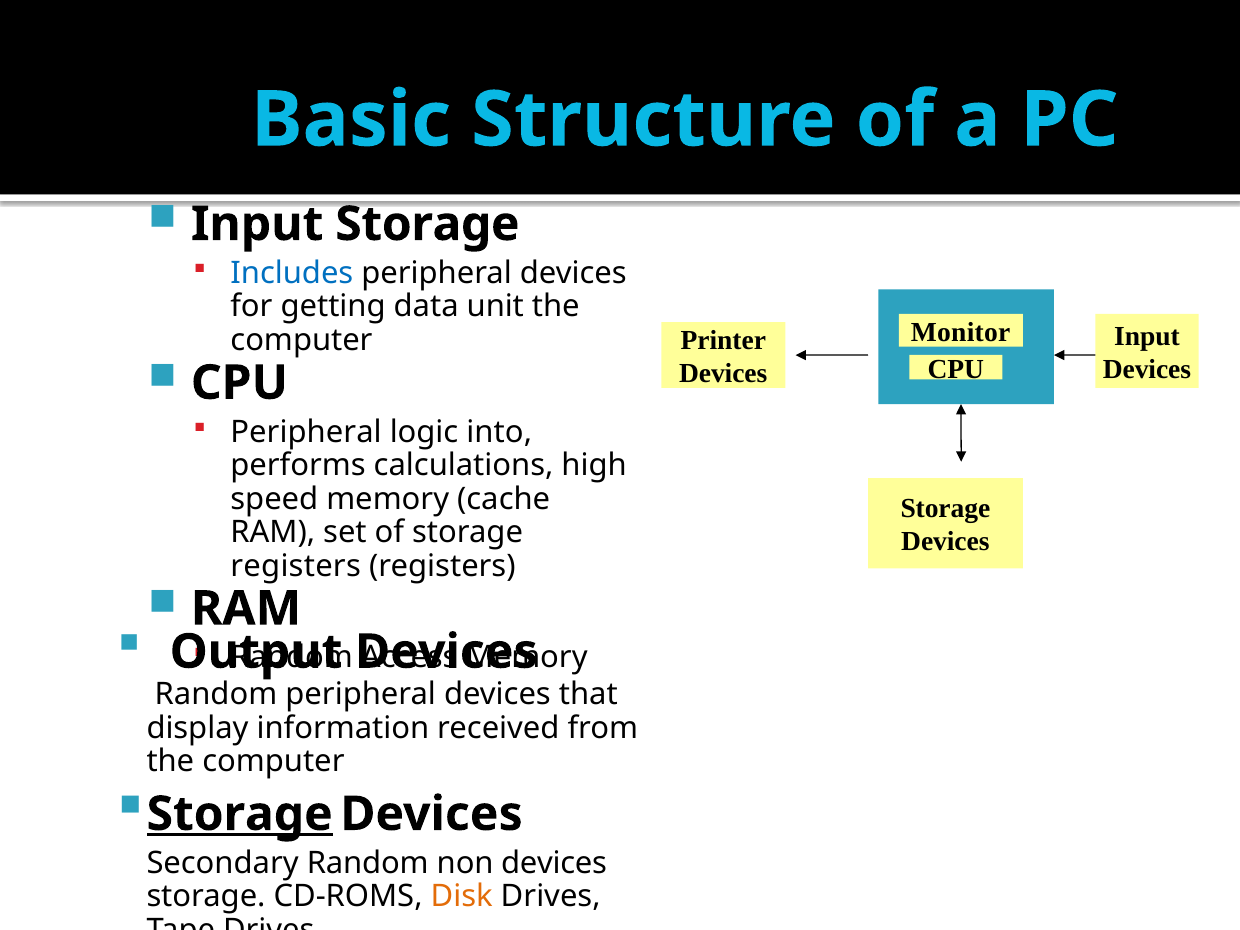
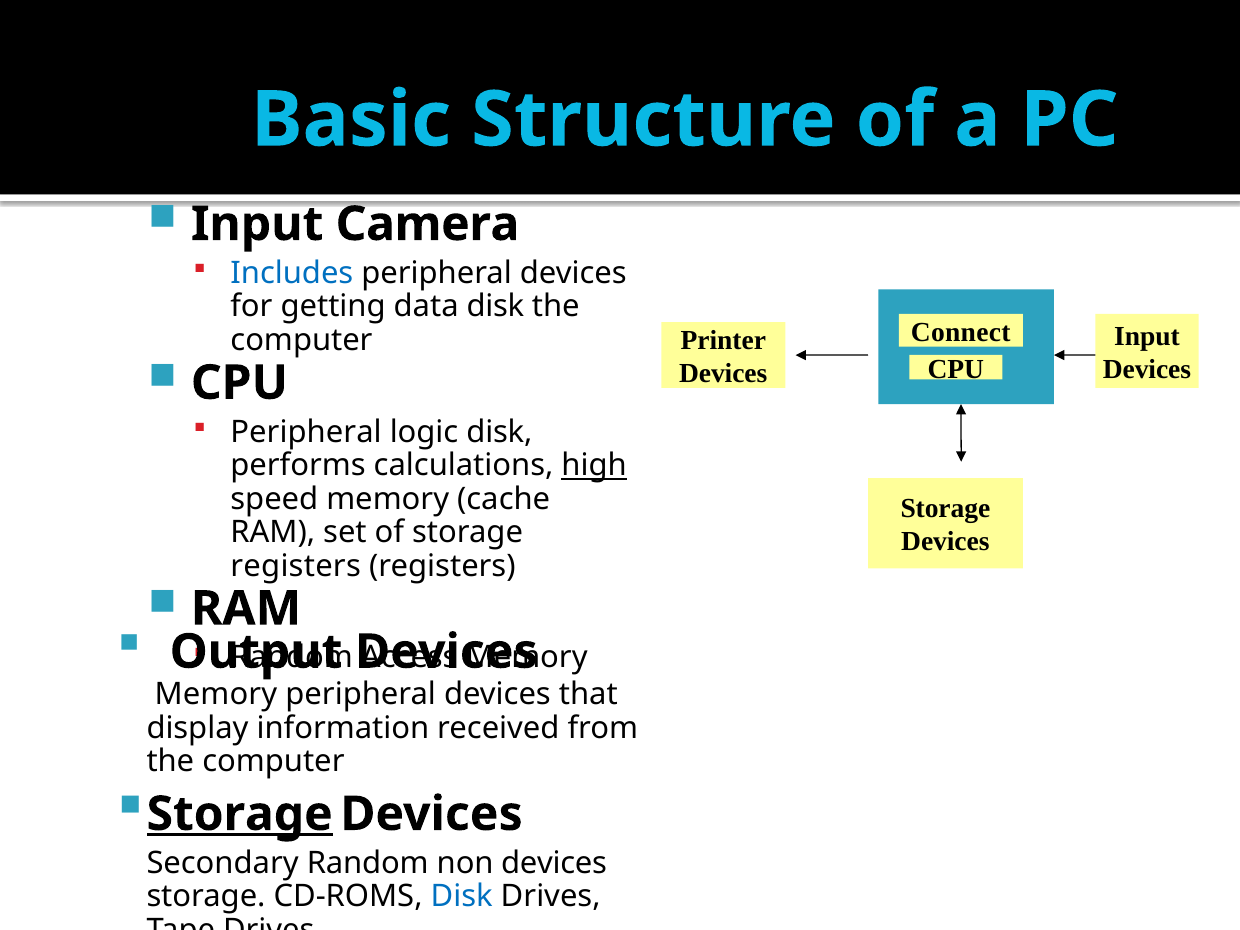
Input Storage: Storage -> Camera
data unit: unit -> disk
Monitor: Monitor -> Connect
logic into: into -> disk
high underline: none -> present
Random at (216, 695): Random -> Memory
Disk at (462, 897) colour: orange -> blue
